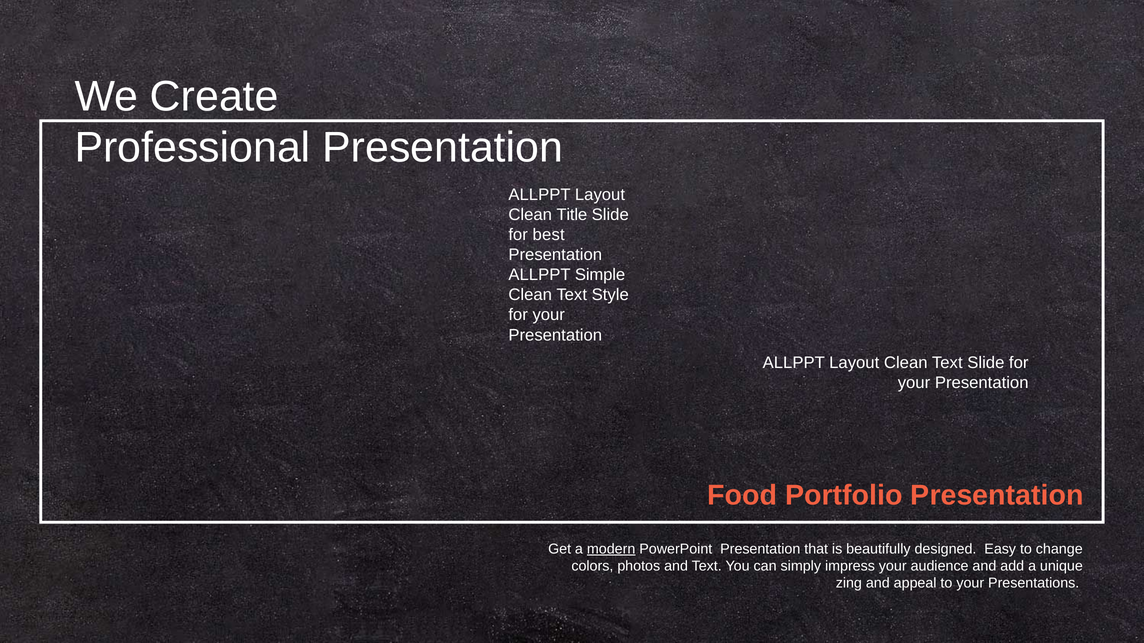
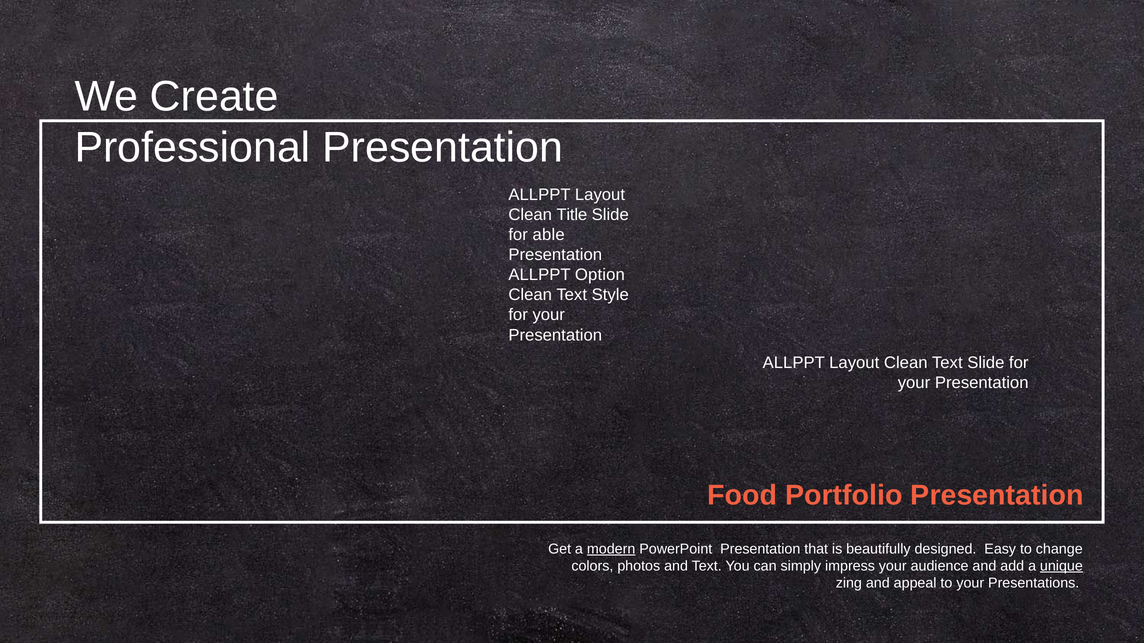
best: best -> able
Simple: Simple -> Option
unique underline: none -> present
